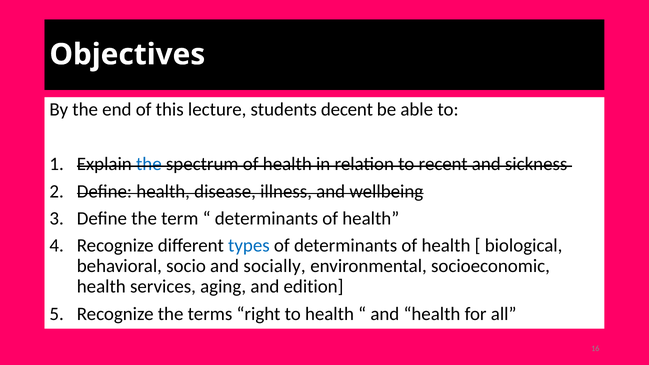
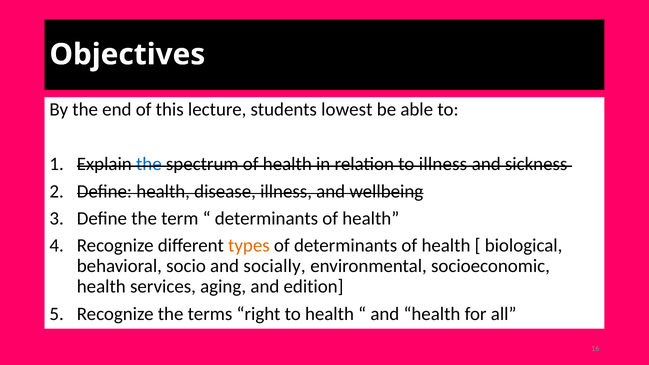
decent: decent -> lowest
to recent: recent -> illness
types colour: blue -> orange
